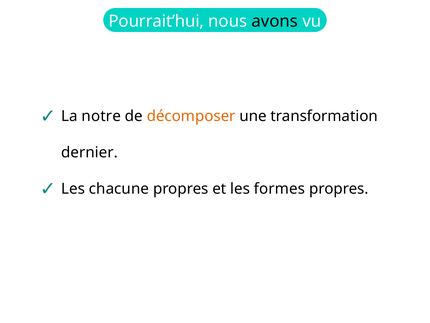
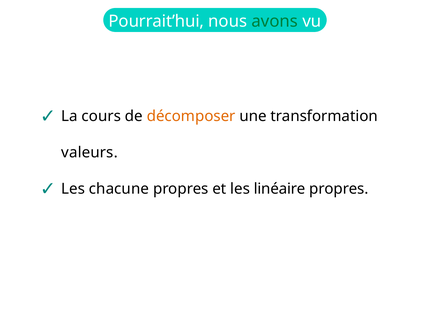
avons colour: black -> green
notre: notre -> cours
dernier: dernier -> valeurs
formes: formes -> linéaire
